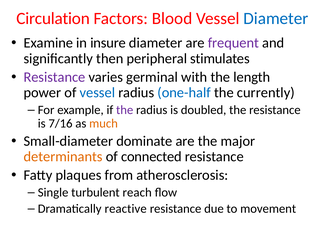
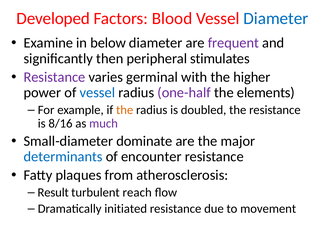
Circulation: Circulation -> Developed
insure: insure -> below
length: length -> higher
one-half colour: blue -> purple
currently: currently -> elements
the at (125, 110) colour: purple -> orange
7/16: 7/16 -> 8/16
much colour: orange -> purple
determinants colour: orange -> blue
connected: connected -> encounter
Single: Single -> Result
reactive: reactive -> initiated
